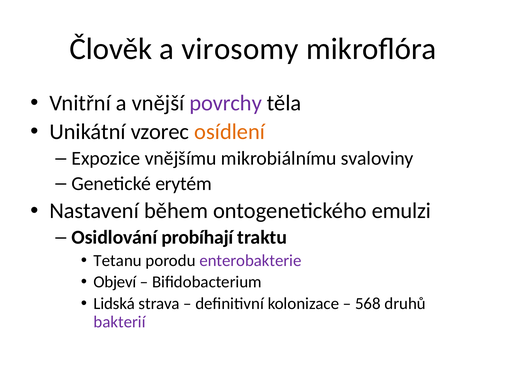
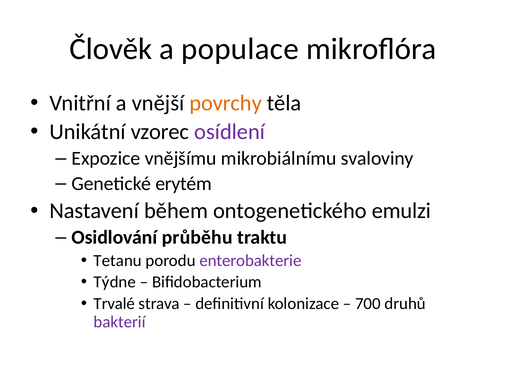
virosomy: virosomy -> populace
povrchy colour: purple -> orange
osídlení colour: orange -> purple
probíhají: probíhají -> průběhu
Objeví: Objeví -> Týdne
Lidská: Lidská -> Trvalé
568: 568 -> 700
